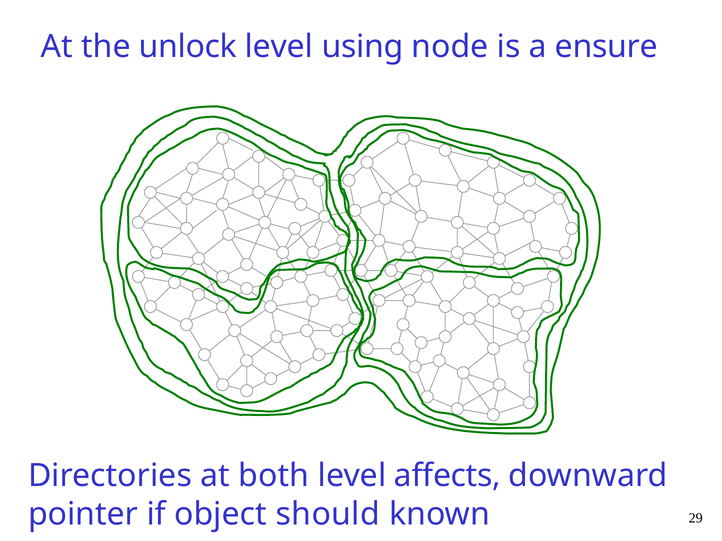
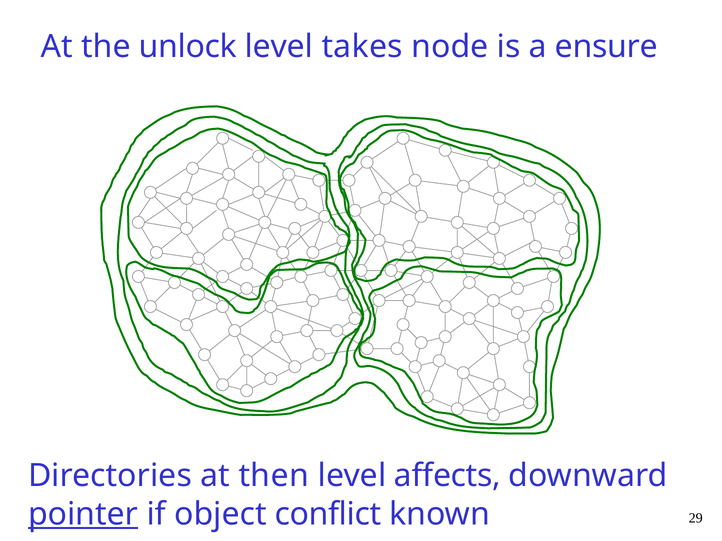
using: using -> takes
both: both -> then
pointer underline: none -> present
should: should -> conflict
